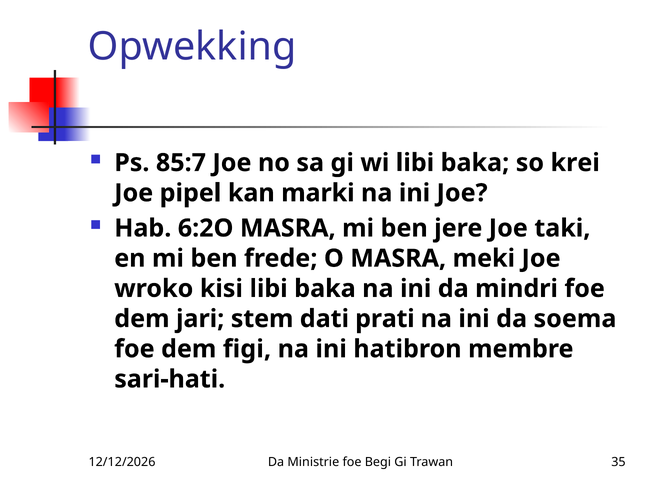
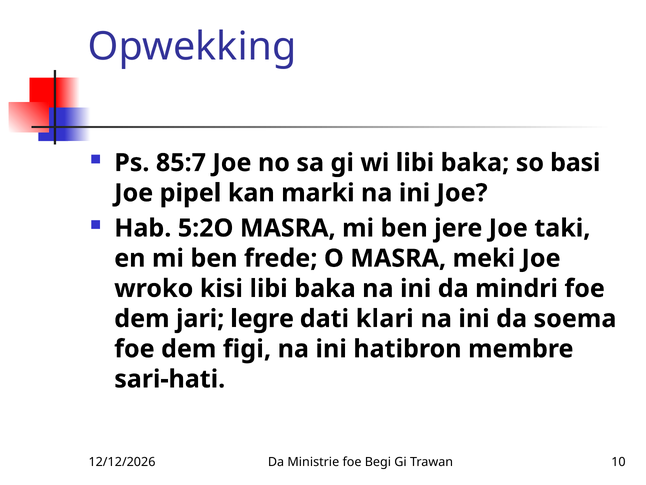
krei: krei -> basi
6:2O: 6:2O -> 5:2O
stem: stem -> legre
prati: prati -> klari
35: 35 -> 10
